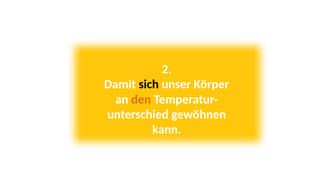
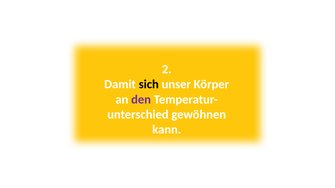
den colour: orange -> purple
